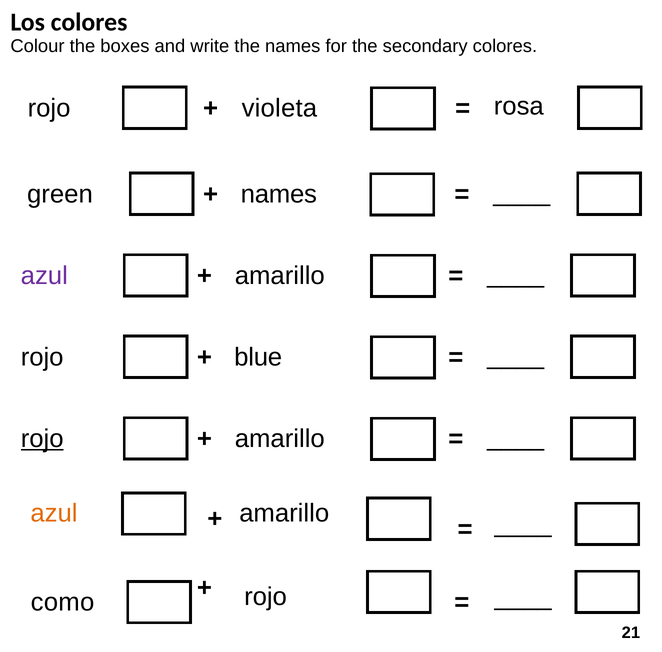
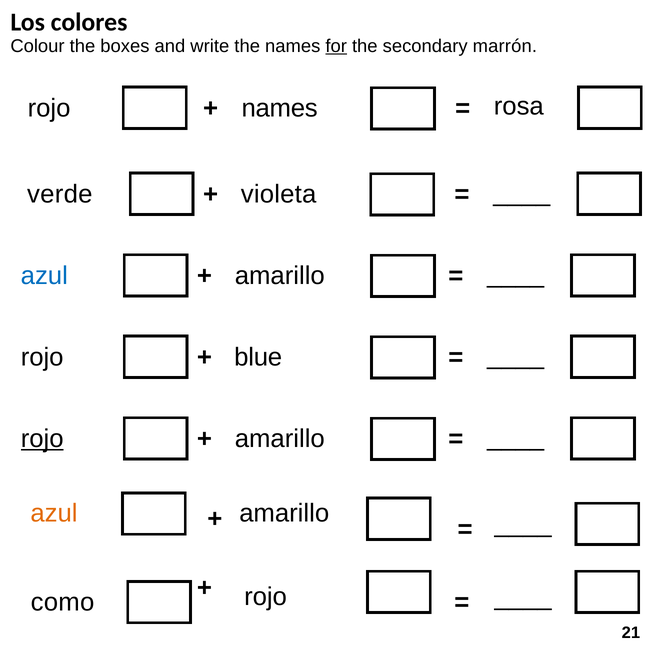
for underline: none -> present
secondary colores: colores -> marrón
violeta at (279, 108): violeta -> names
green: green -> verde
names at (279, 194): names -> violeta
azul at (44, 276) colour: purple -> blue
